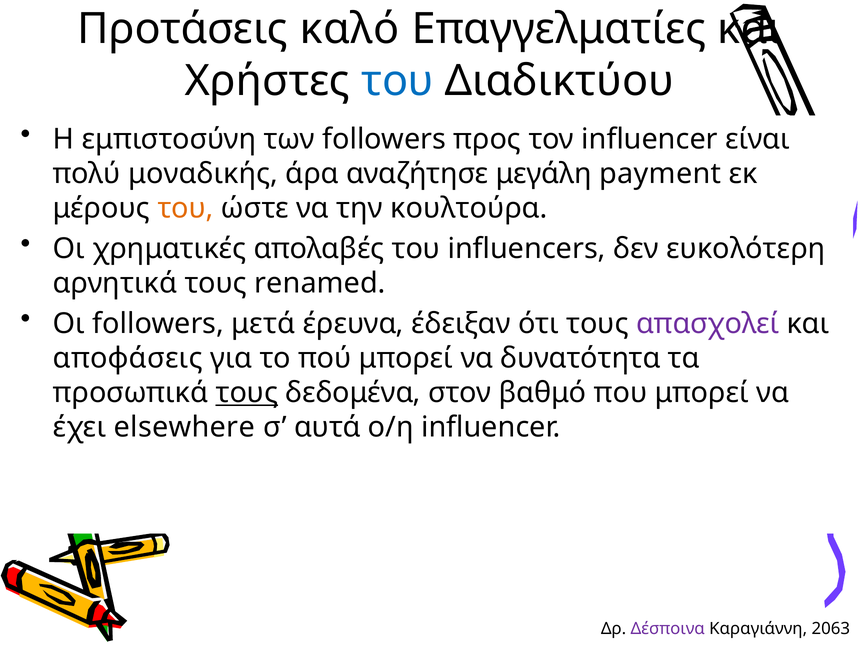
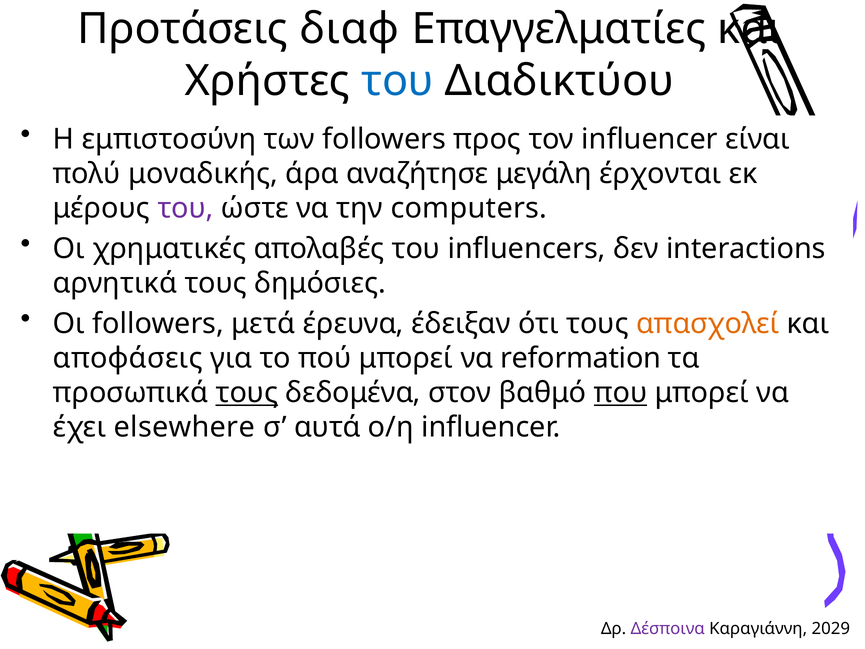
καλό: καλό -> διαφ
payment: payment -> έρχονται
του at (186, 208) colour: orange -> purple
κουλτούρα: κουλτούρα -> computers
ευκολότερη: ευκολότερη -> interactions
renamed: renamed -> δημόσιες
απασχολεί colour: purple -> orange
δυνατότητα: δυνατότητα -> reformation
που underline: none -> present
2063: 2063 -> 2029
